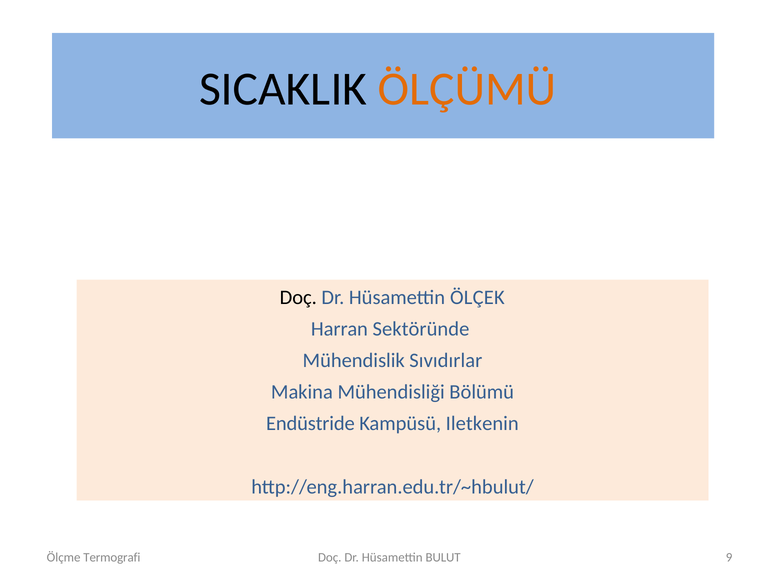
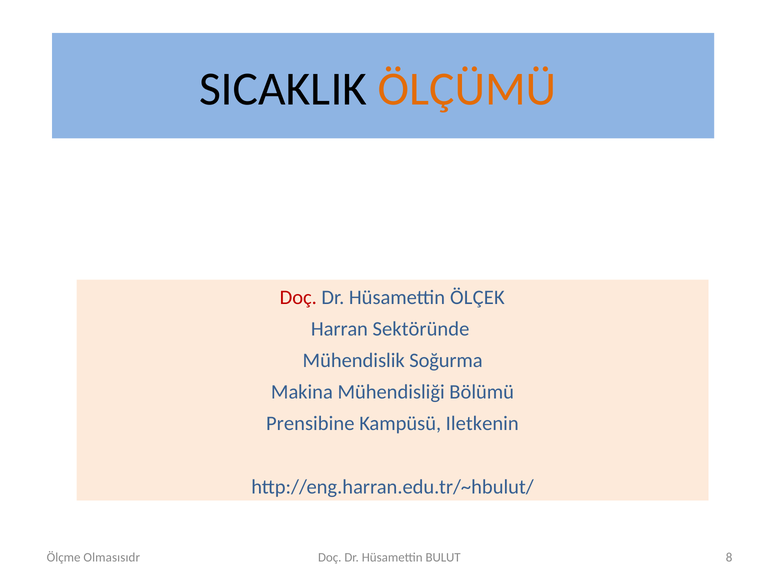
Doç at (298, 297) colour: black -> red
Sıvıdırlar: Sıvıdırlar -> Soğurma
Endüstride: Endüstride -> Prensibine
Termografi: Termografi -> Olmasısıdr
9: 9 -> 8
